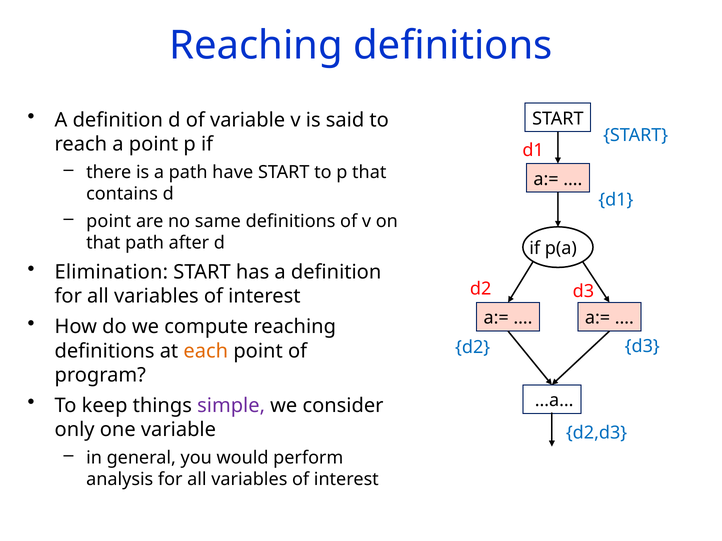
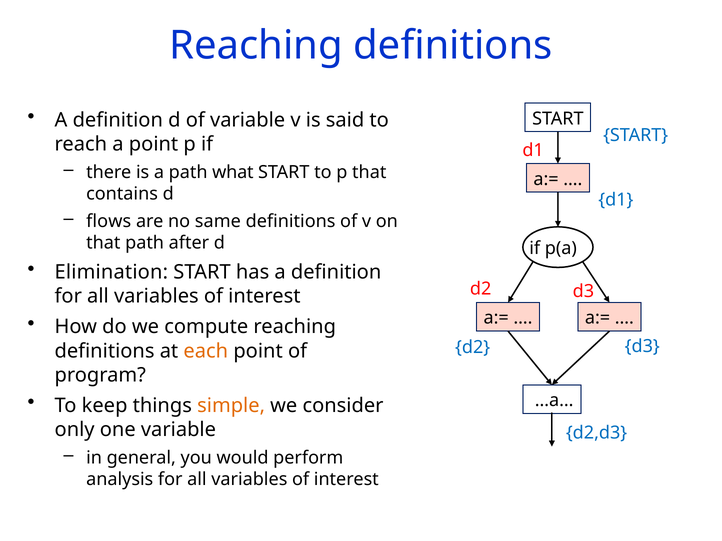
have: have -> what
point at (109, 221): point -> flows
simple colour: purple -> orange
